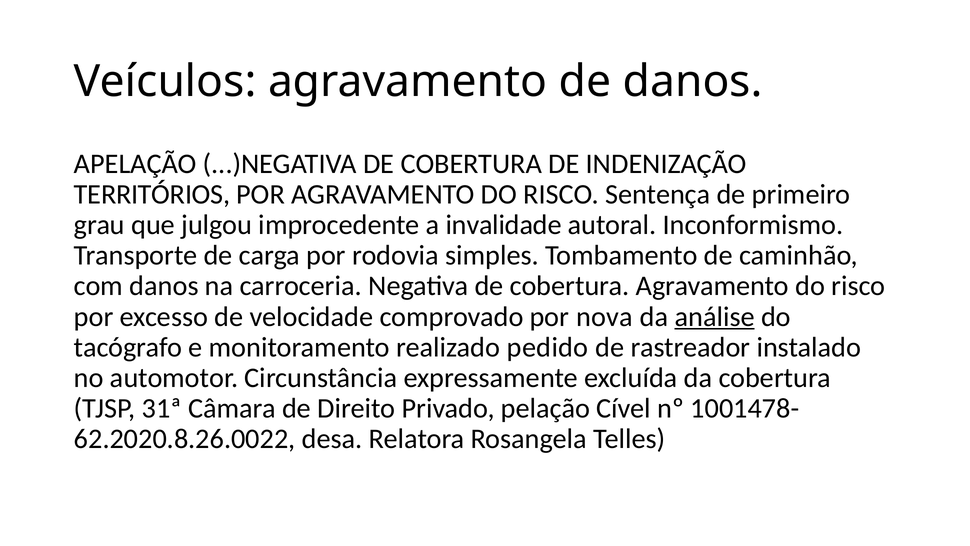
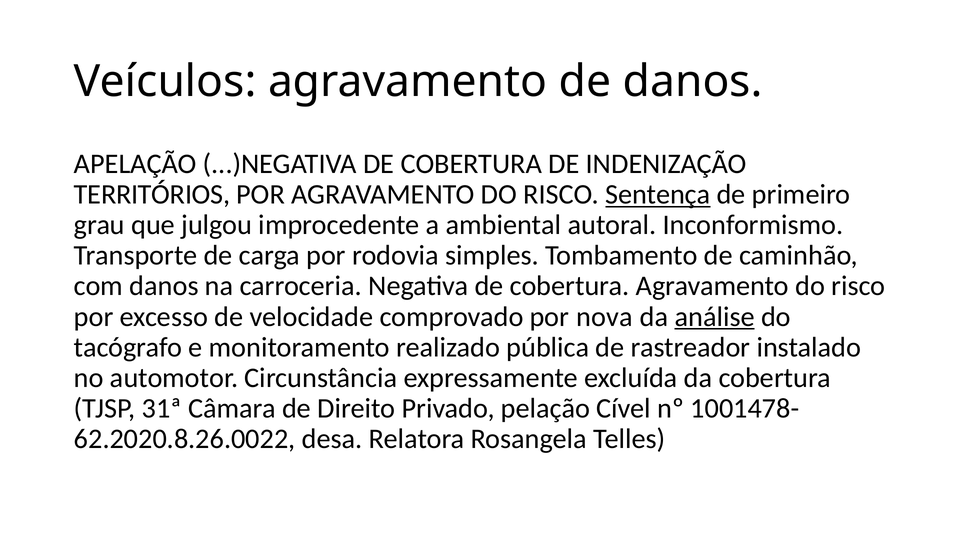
Sentença underline: none -> present
invalidade: invalidade -> ambiental
pedido: pedido -> pública
